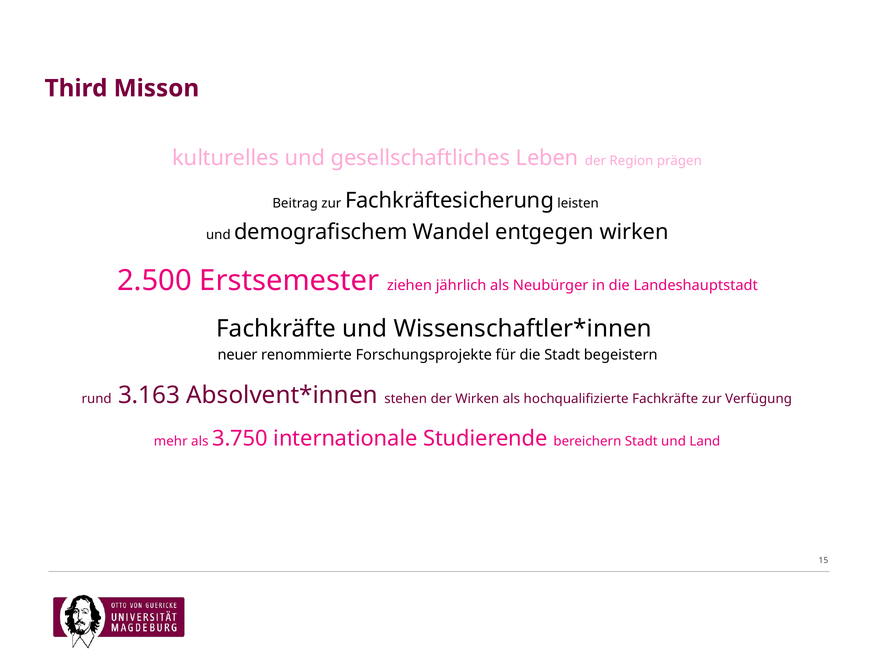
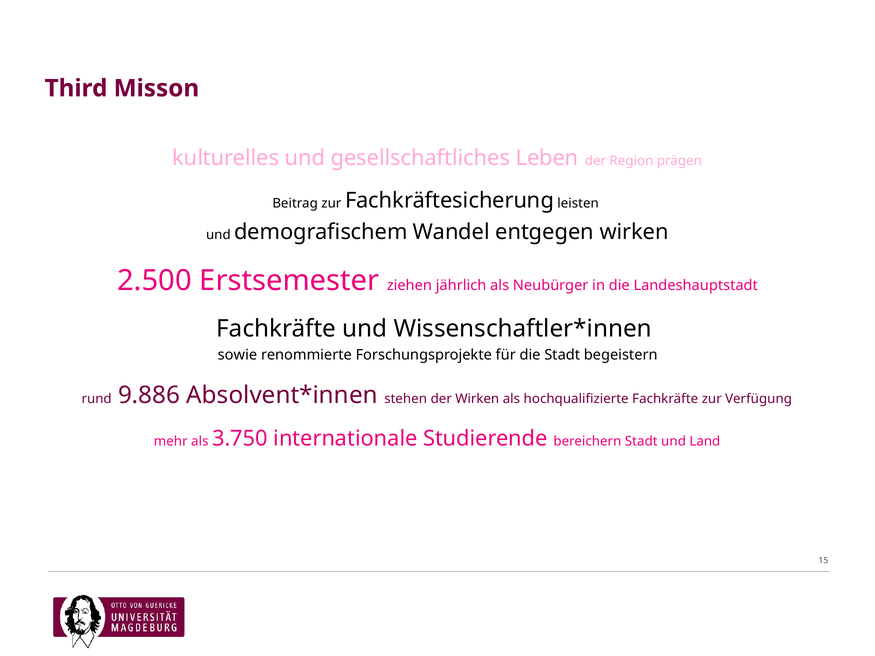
neuer: neuer -> sowie
3.163: 3.163 -> 9.886
